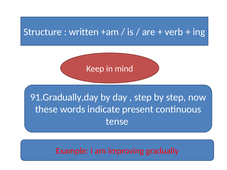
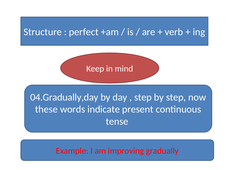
written: written -> perfect
91.Gradually,day: 91.Gradually,day -> 04.Gradually,day
